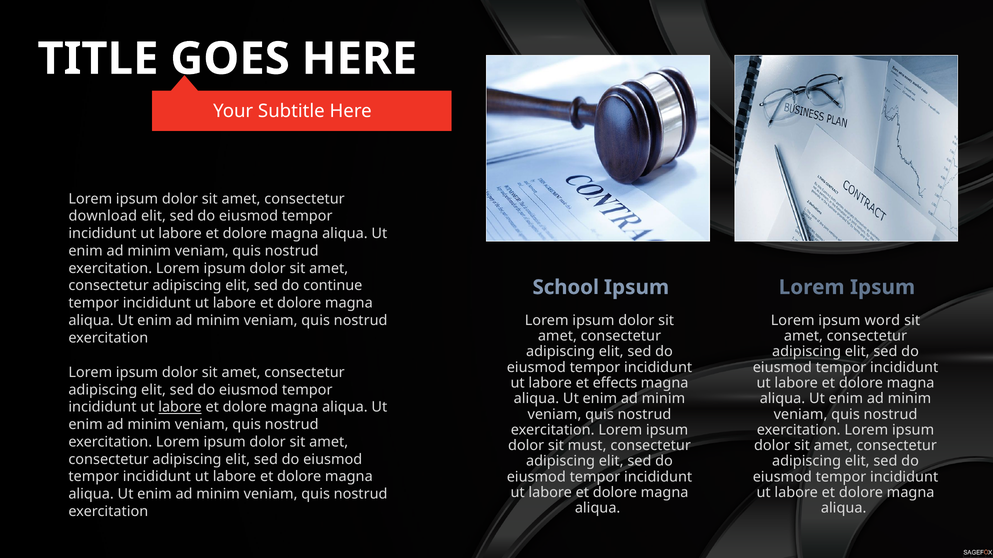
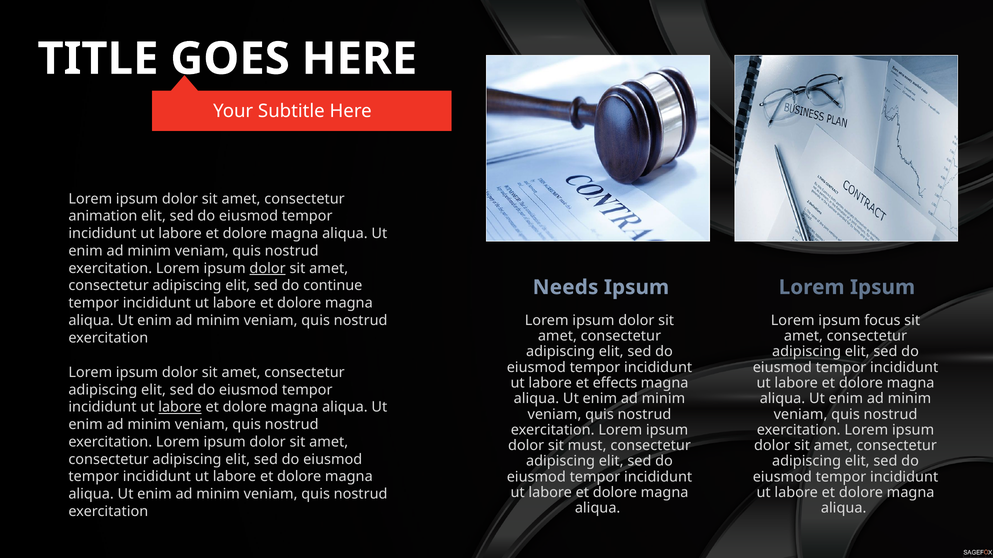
download: download -> animation
dolor at (268, 269) underline: none -> present
School: School -> Needs
word: word -> focus
